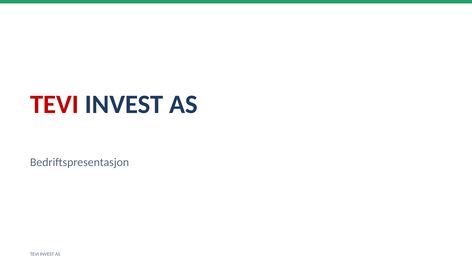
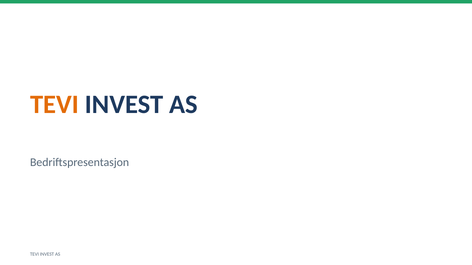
TEVI at (54, 105) colour: red -> orange
